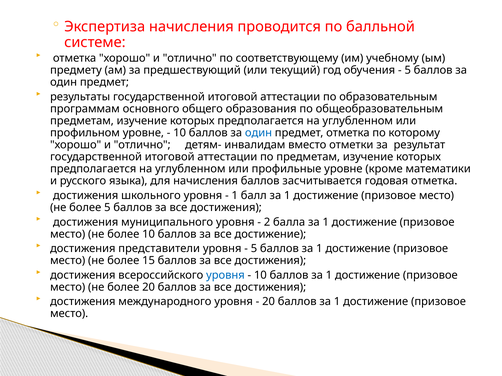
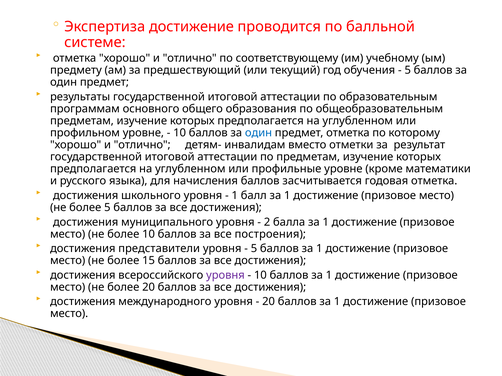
Экспертиза начисления: начисления -> достижение
все достижение: достижение -> построения
уровня at (225, 275) colour: blue -> purple
